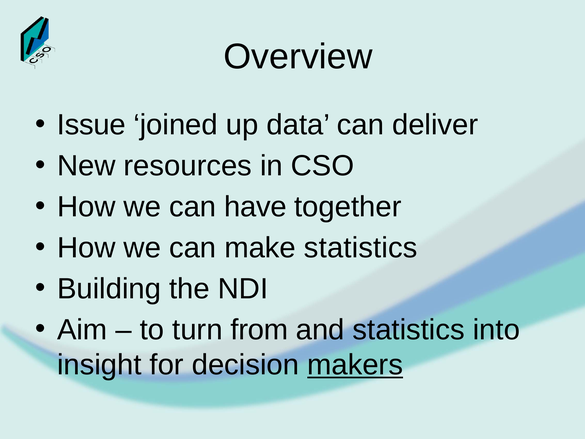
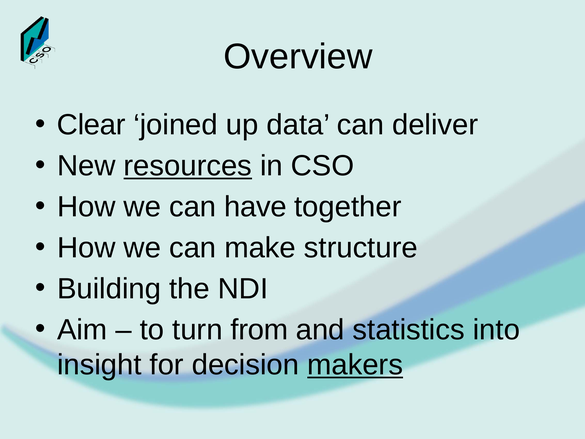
Issue: Issue -> Clear
resources underline: none -> present
make statistics: statistics -> structure
